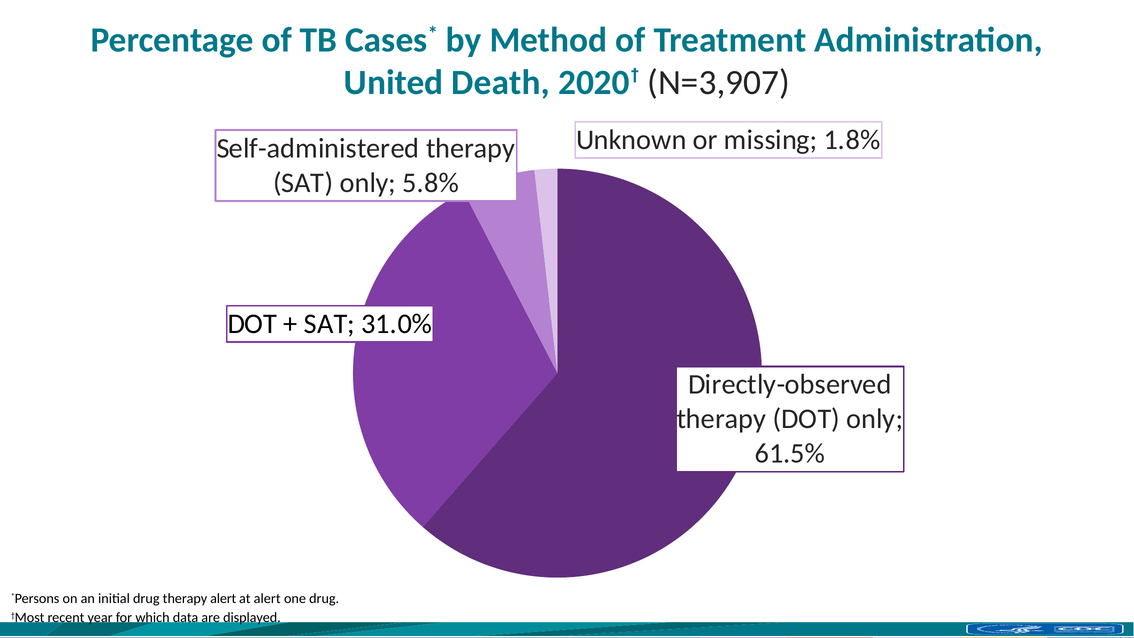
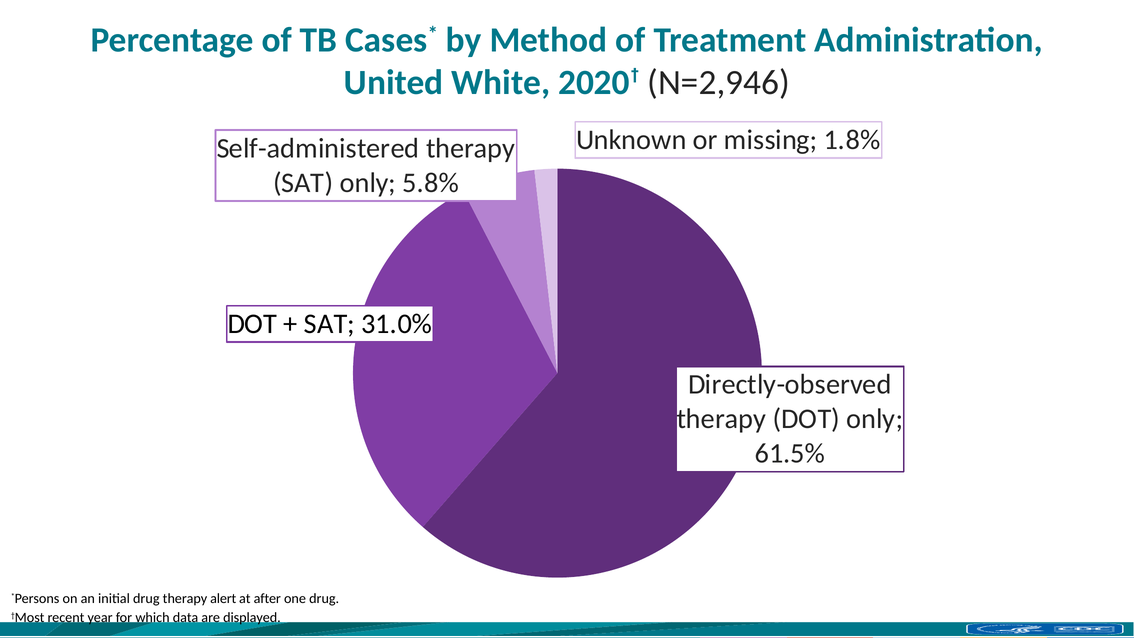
Death: Death -> White
N=3,907: N=3,907 -> N=2,946
at alert: alert -> after
